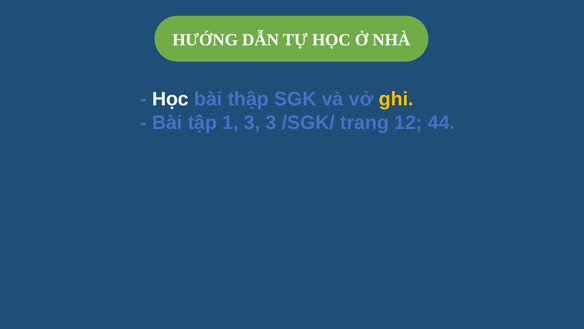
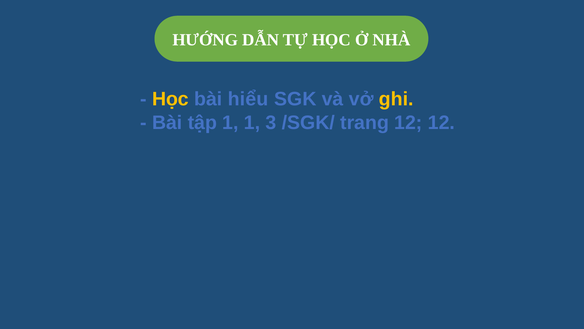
Học at (170, 99) colour: white -> yellow
thập: thập -> hiểu
1 3: 3 -> 1
12 44: 44 -> 12
